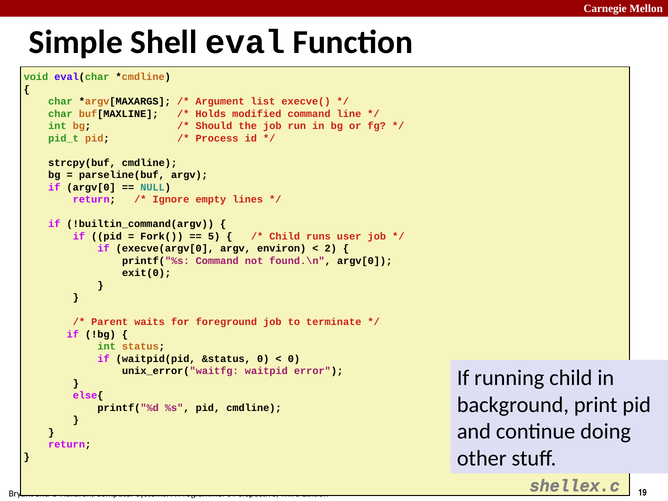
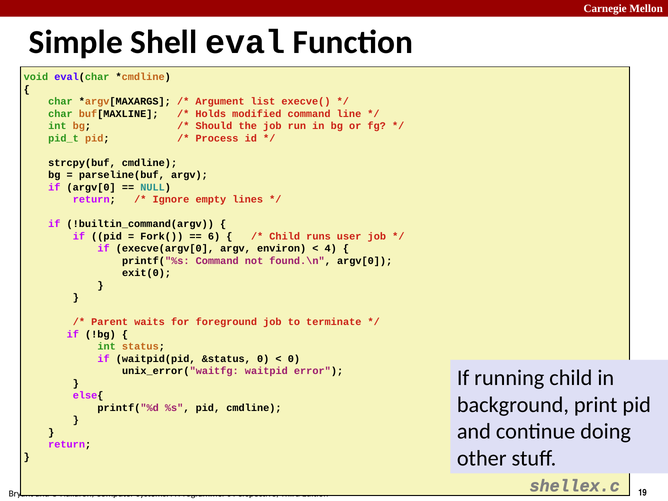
5: 5 -> 6
2: 2 -> 4
